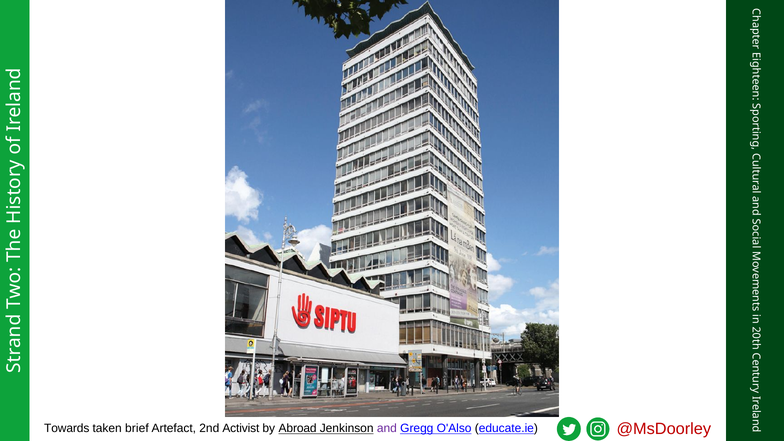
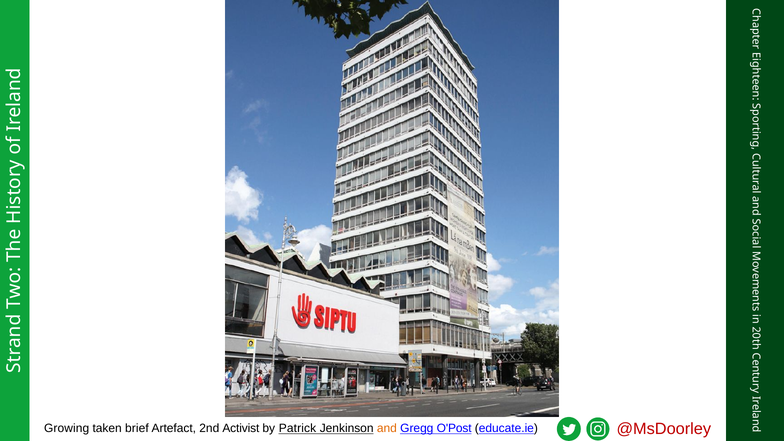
Towards: Towards -> Growing
Abroad: Abroad -> Patrick
and colour: purple -> orange
O'Also: O'Also -> O'Post
